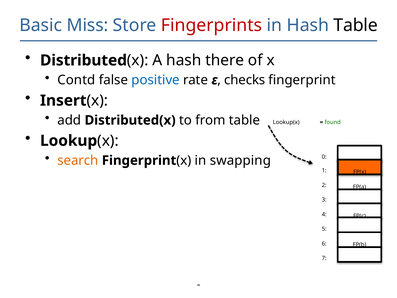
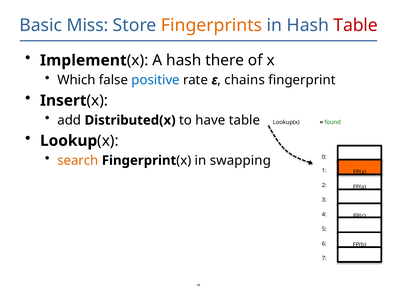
Fingerprints colour: red -> orange
Table at (356, 25) colour: black -> red
Distributed: Distributed -> Implement
Contd: Contd -> Which
checks: checks -> chains
from: from -> have
